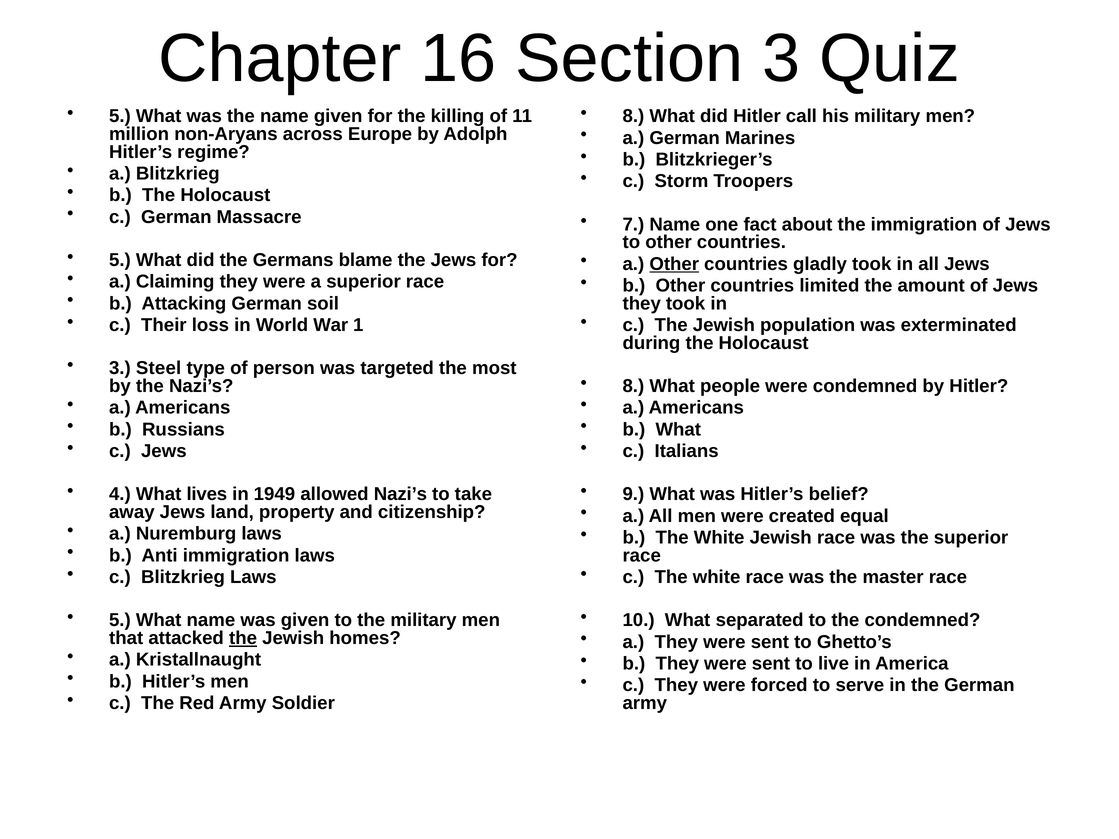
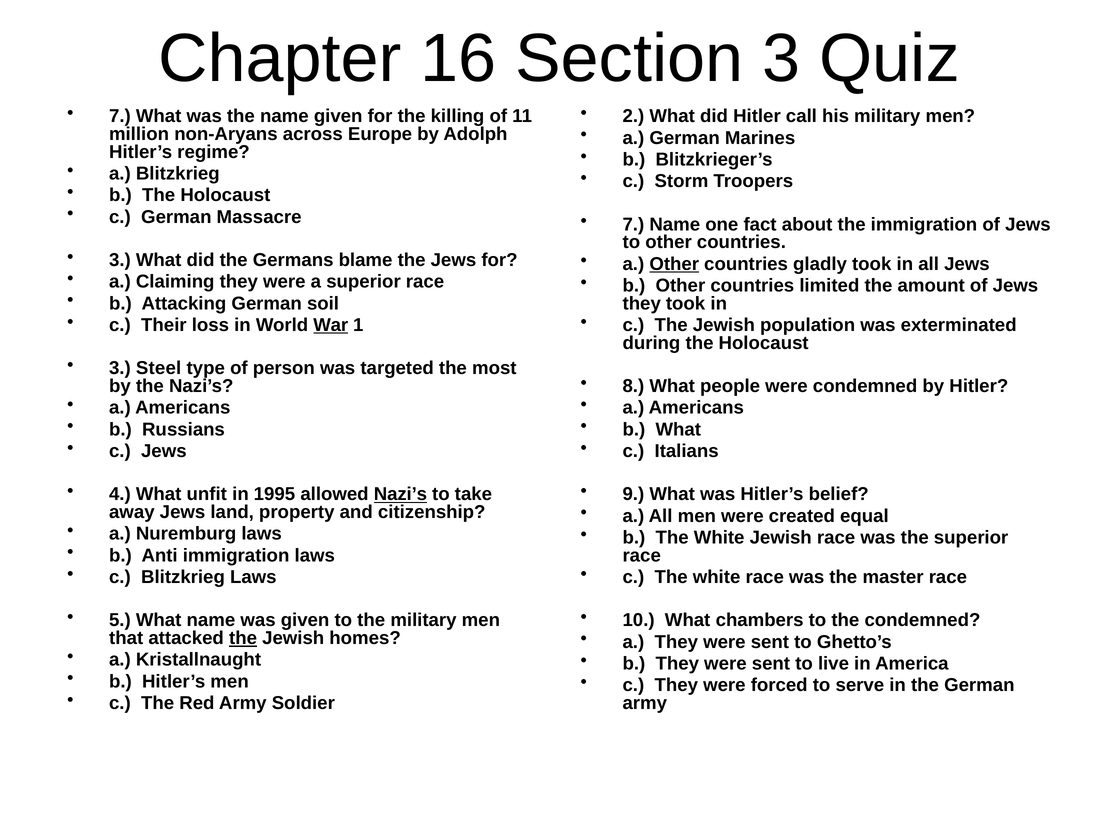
5 at (120, 116): 5 -> 7
8 at (633, 116): 8 -> 2
5 at (120, 260): 5 -> 3
War underline: none -> present
lives: lives -> unfit
1949: 1949 -> 1995
Nazi’s at (400, 494) underline: none -> present
separated: separated -> chambers
